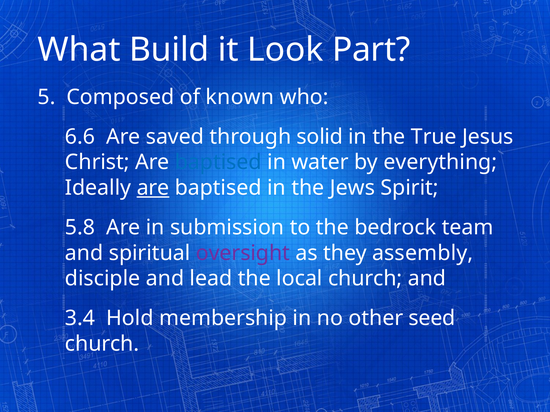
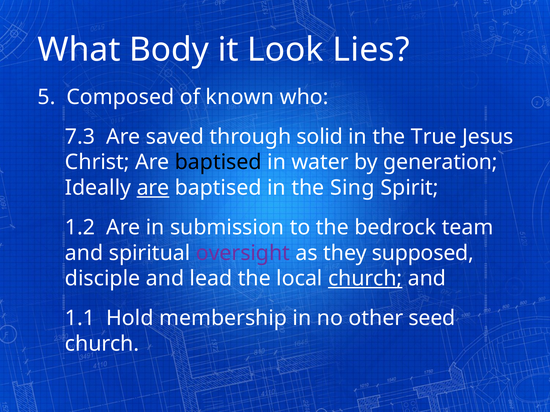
Build: Build -> Body
Part: Part -> Lies
6.6: 6.6 -> 7.3
baptised at (218, 162) colour: blue -> black
everything: everything -> generation
Jews: Jews -> Sing
5.8: 5.8 -> 1.2
assembly: assembly -> supposed
church at (365, 279) underline: none -> present
3.4: 3.4 -> 1.1
